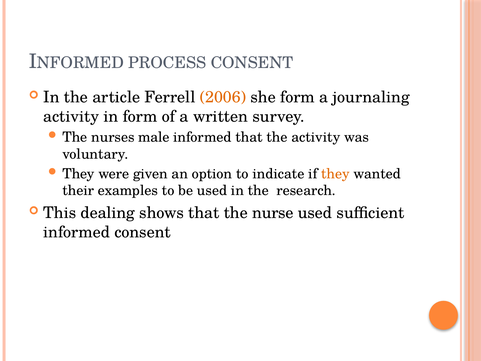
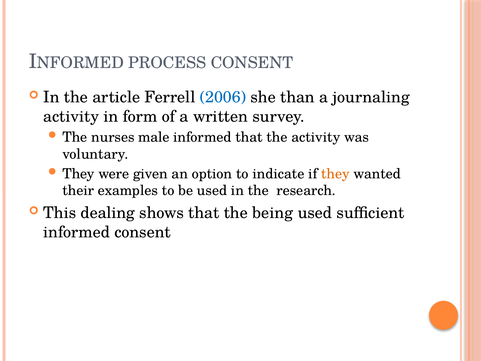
2006 colour: orange -> blue
she form: form -> than
nurse: nurse -> being
